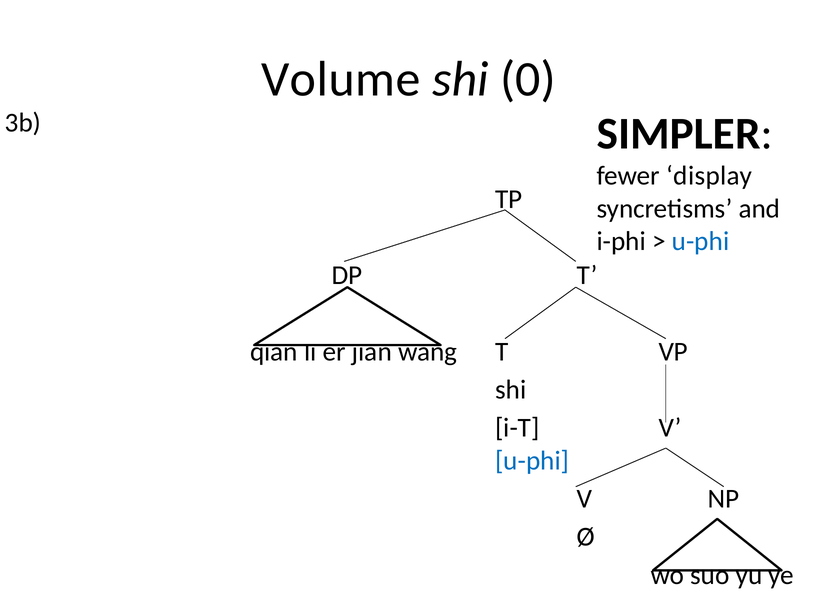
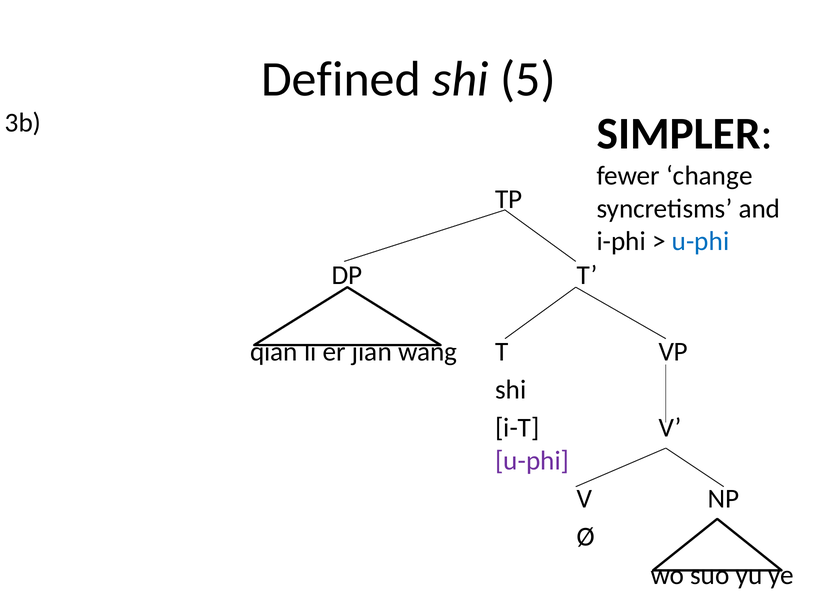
Volume: Volume -> Defined
0: 0 -> 5
display: display -> change
u-phi at (532, 460) colour: blue -> purple
